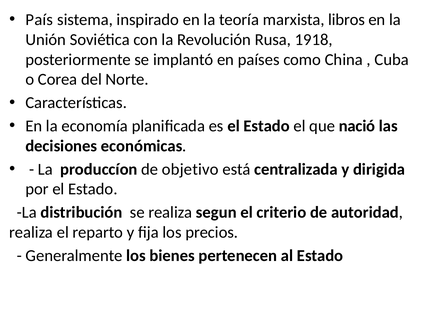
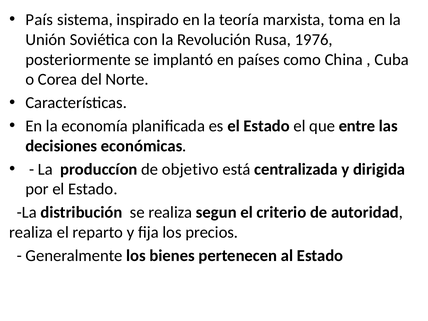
libros: libros -> toma
1918: 1918 -> 1976
nació: nació -> entre
